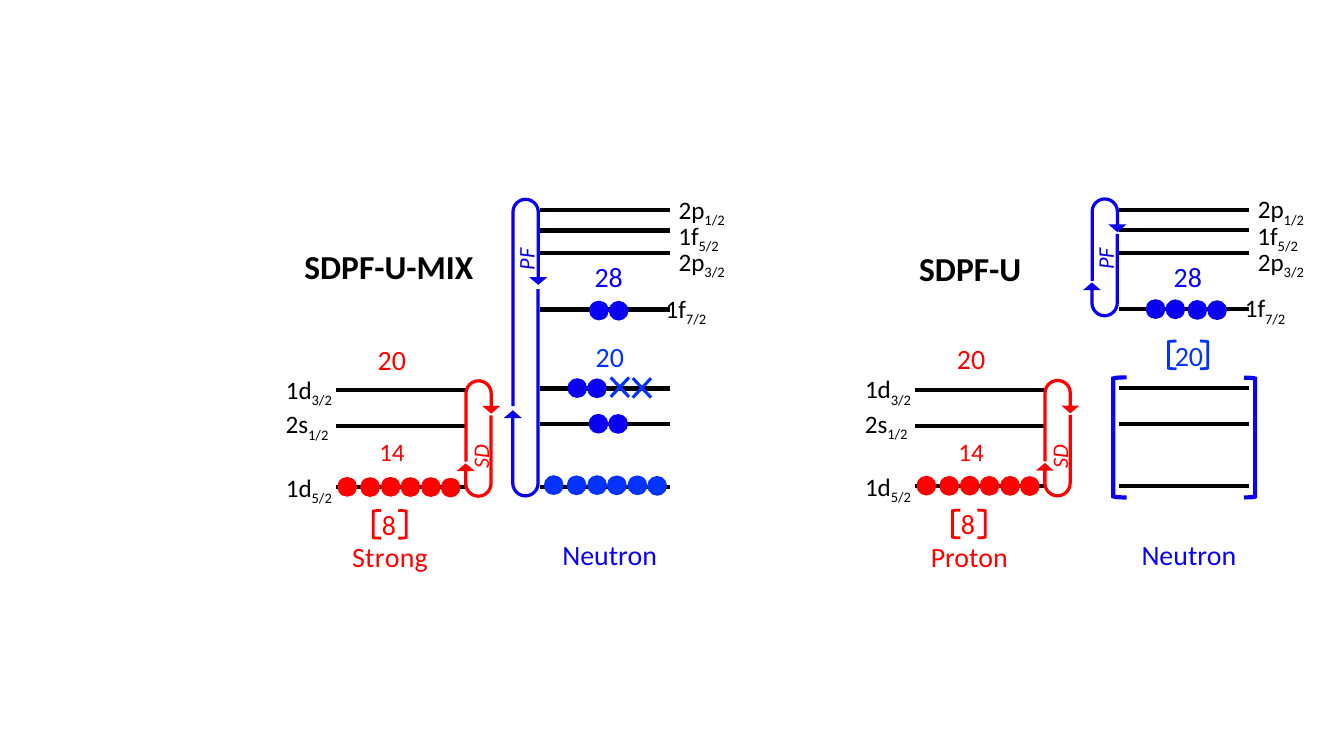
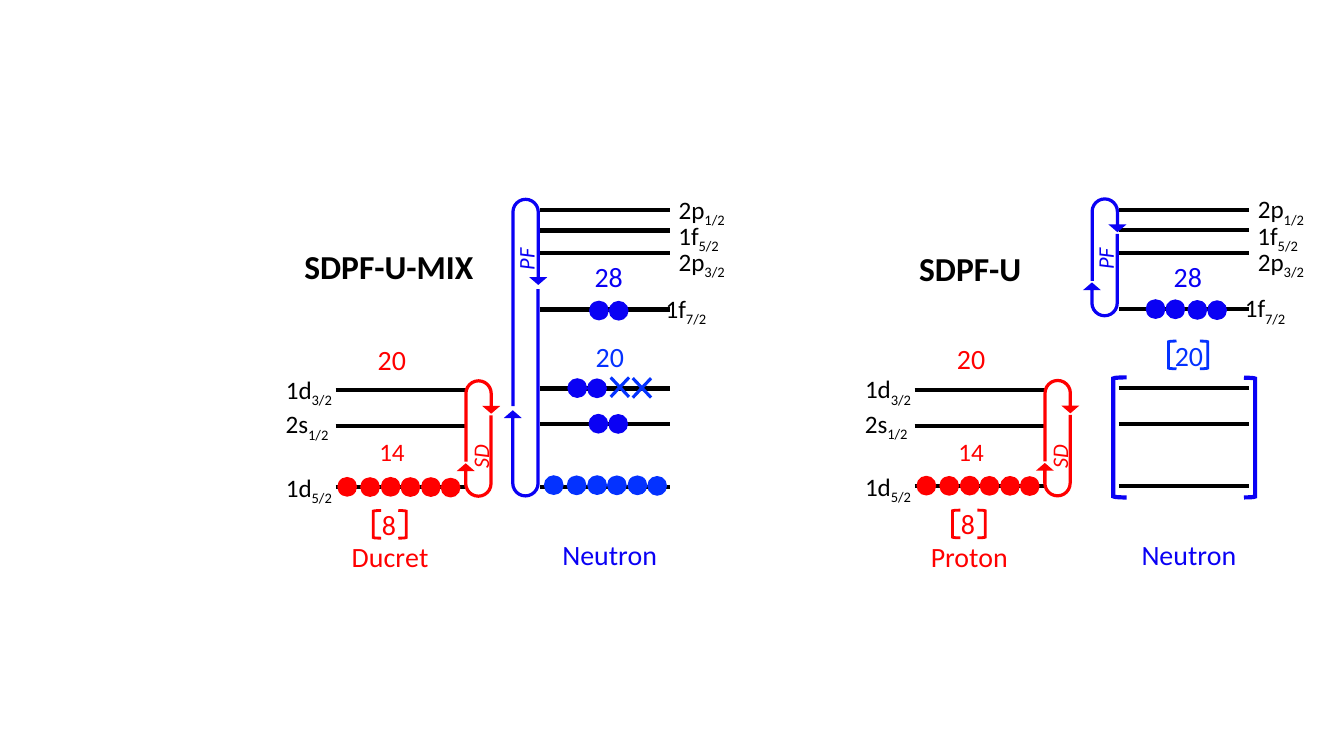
Strong: Strong -> Ducret
